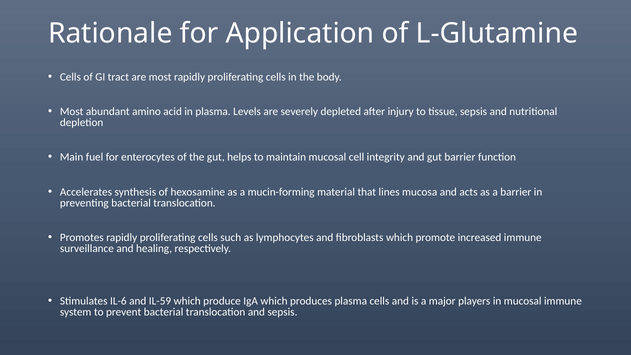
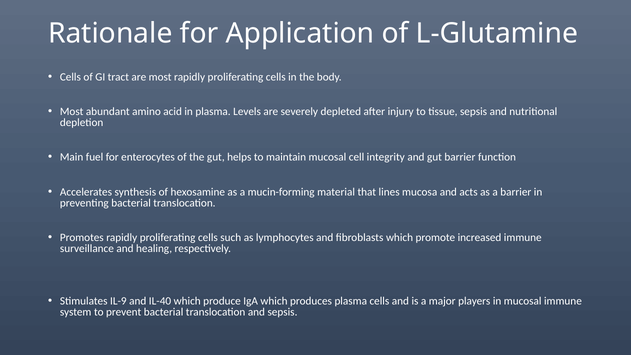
IL-6: IL-6 -> IL-9
IL-59: IL-59 -> IL-40
